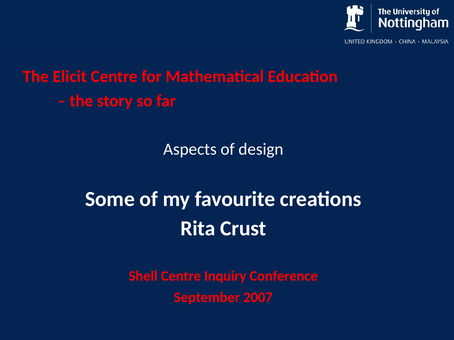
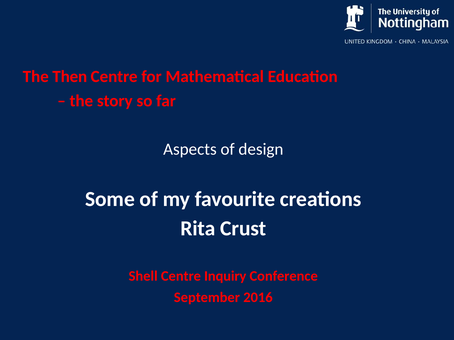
Elicit: Elicit -> Then
2007: 2007 -> 2016
